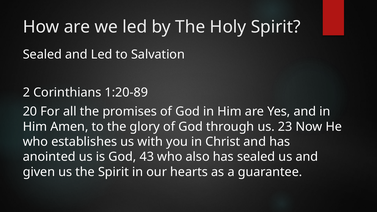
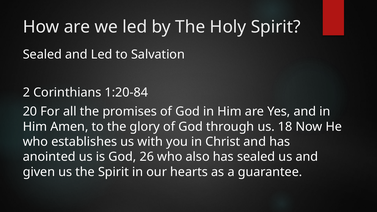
1:20-89: 1:20-89 -> 1:20-84
23: 23 -> 18
43: 43 -> 26
